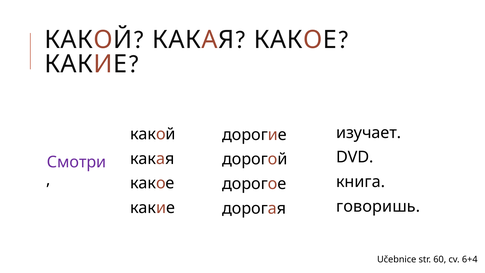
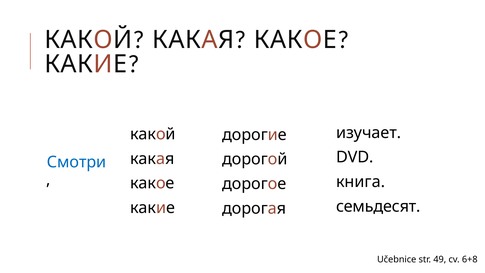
Смотри colour: purple -> blue
говоришь: говоришь -> семьдесят
60: 60 -> 49
6+4: 6+4 -> 6+8
